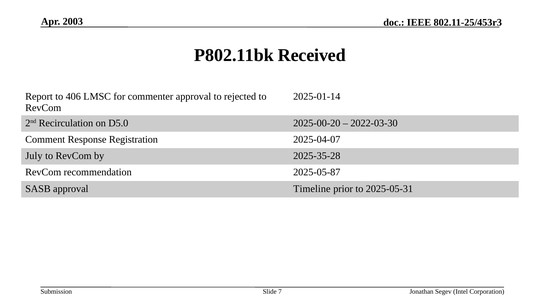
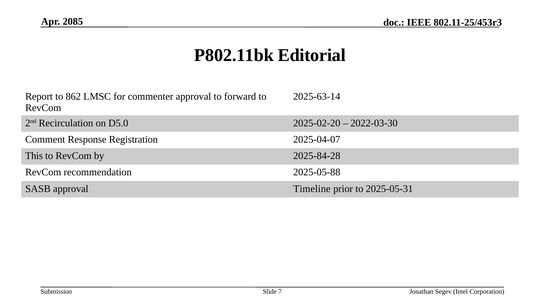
2003: 2003 -> 2085
Received: Received -> Editorial
406: 406 -> 862
rejected: rejected -> forward
2025-01-14: 2025-01-14 -> 2025-63-14
2025-00-20: 2025-00-20 -> 2025-02-20
July: July -> This
2025-35-28: 2025-35-28 -> 2025-84-28
2025-05-87: 2025-05-87 -> 2025-05-88
